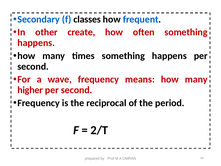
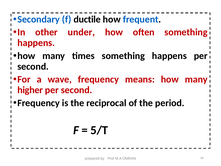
classes: classes -> ductile
create: create -> under
2/T: 2/T -> 5/T
